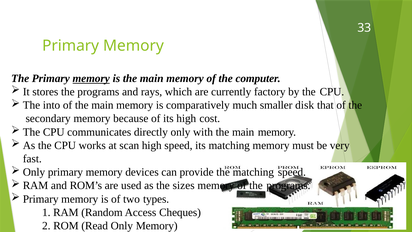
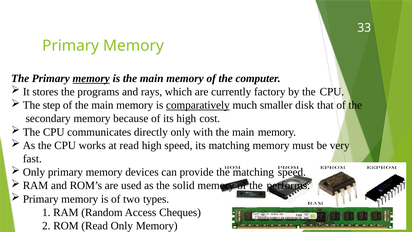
into: into -> step
comparatively underline: none -> present
at scan: scan -> read
sizes: sizes -> solid
of the programs: programs -> performs
